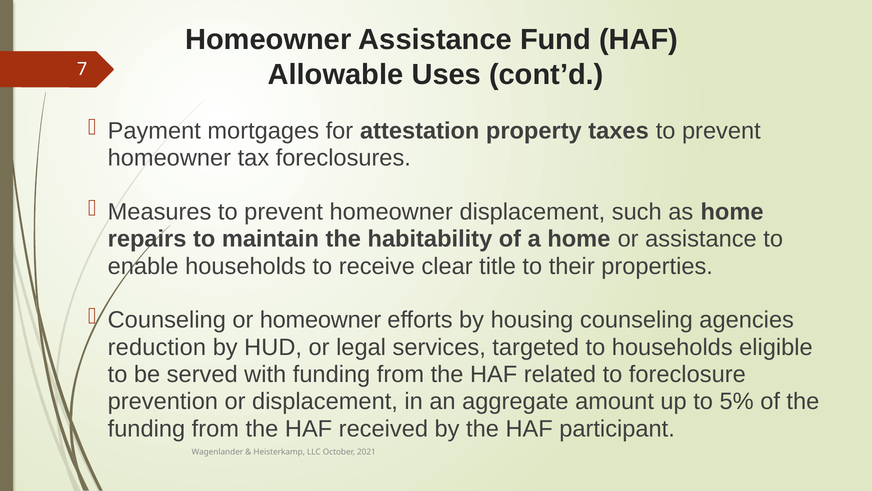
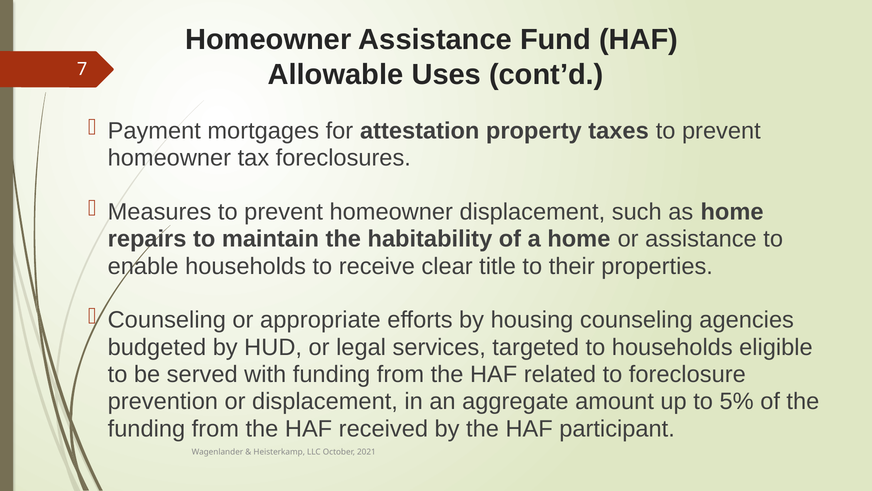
or homeowner: homeowner -> appropriate
reduction: reduction -> budgeted
